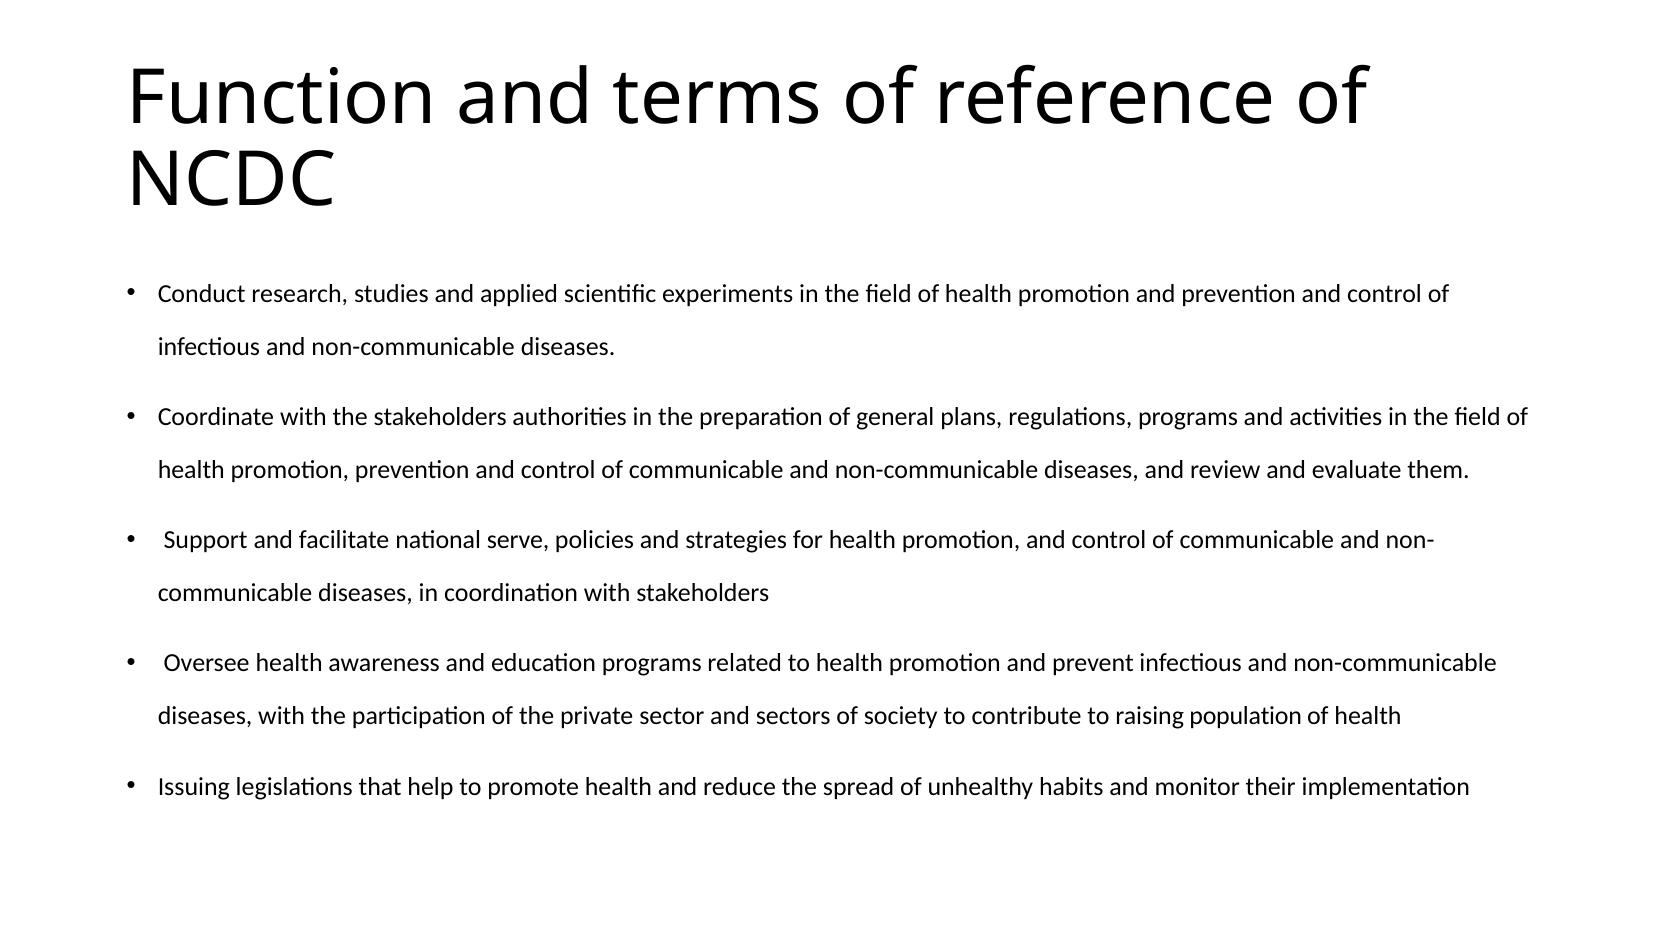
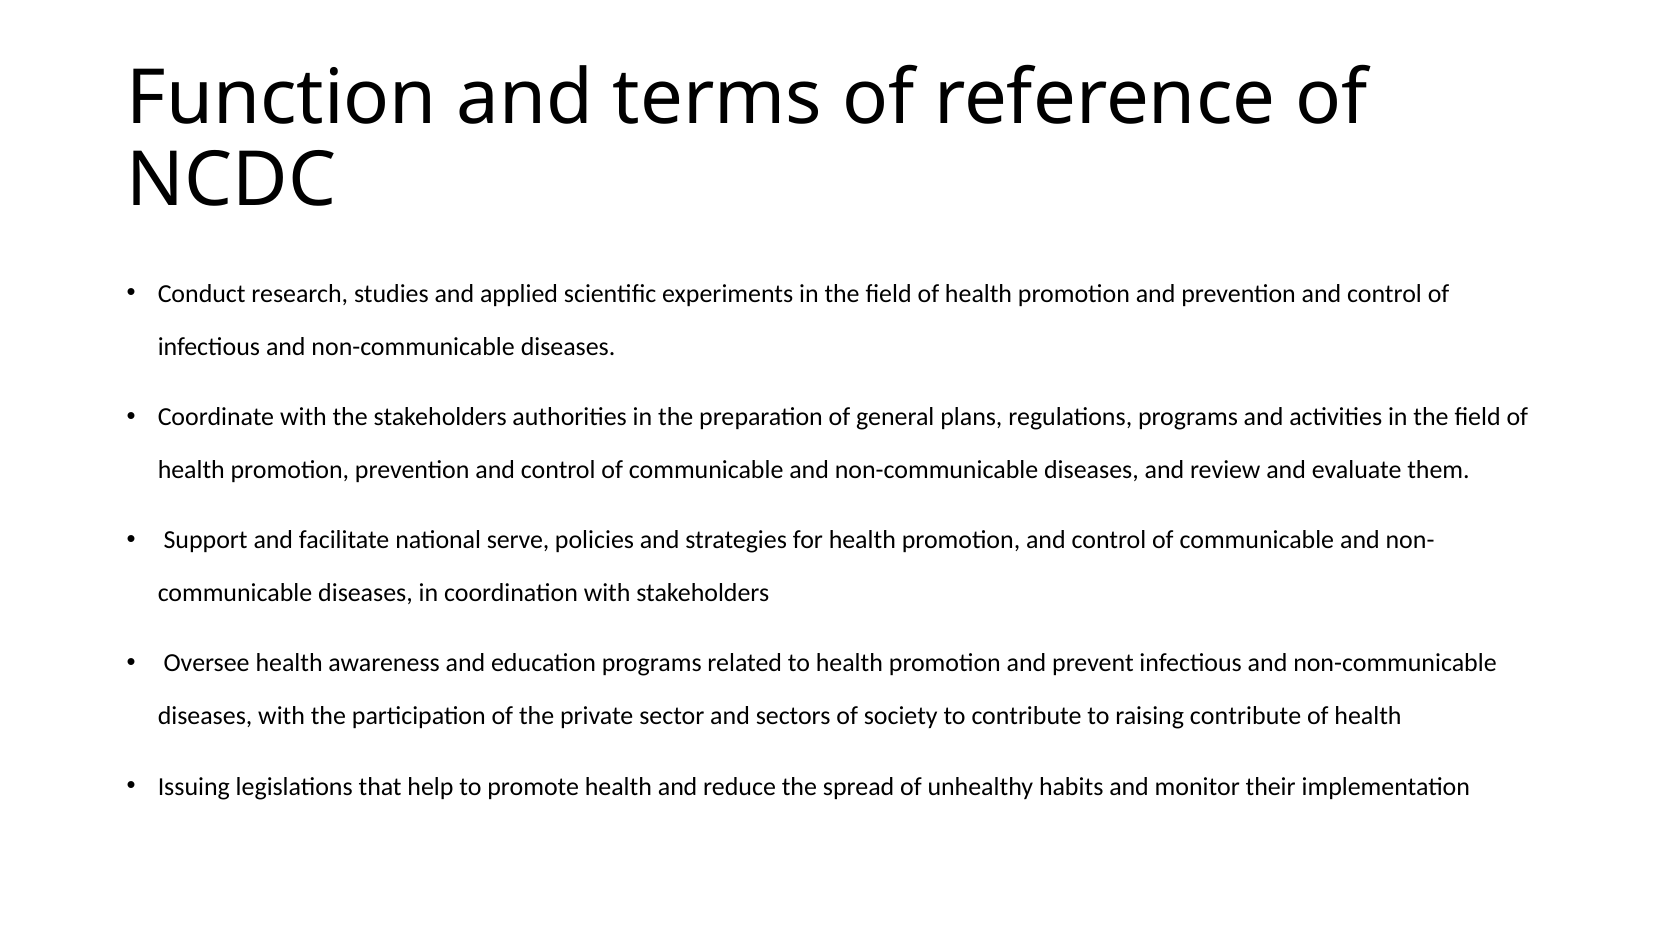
raising population: population -> contribute
